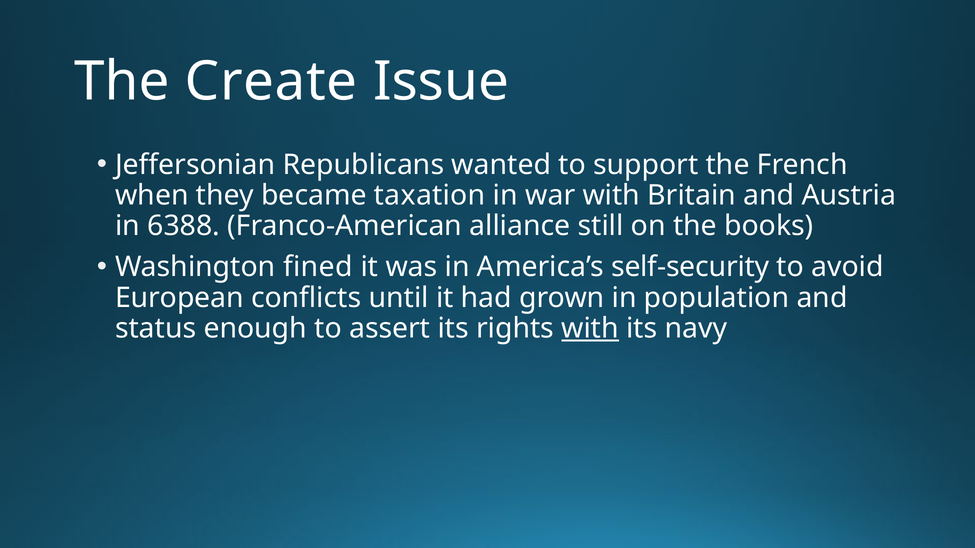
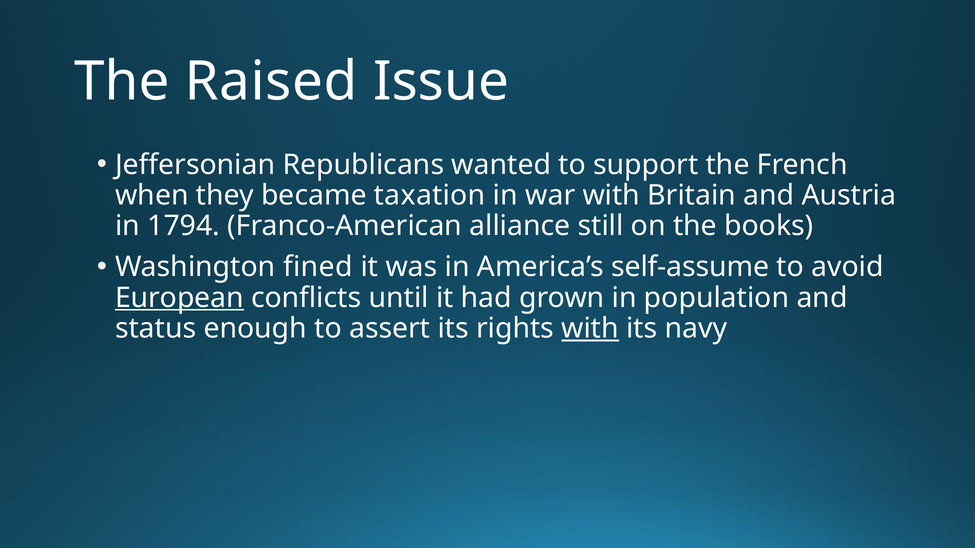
Create: Create -> Raised
6388: 6388 -> 1794
self-security: self-security -> self-assume
European underline: none -> present
